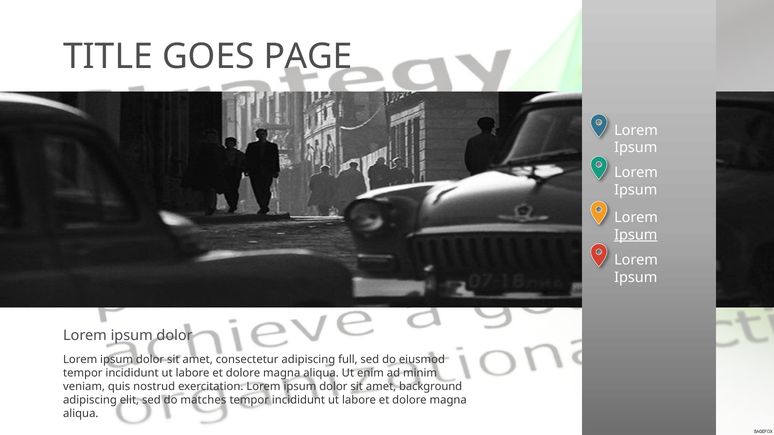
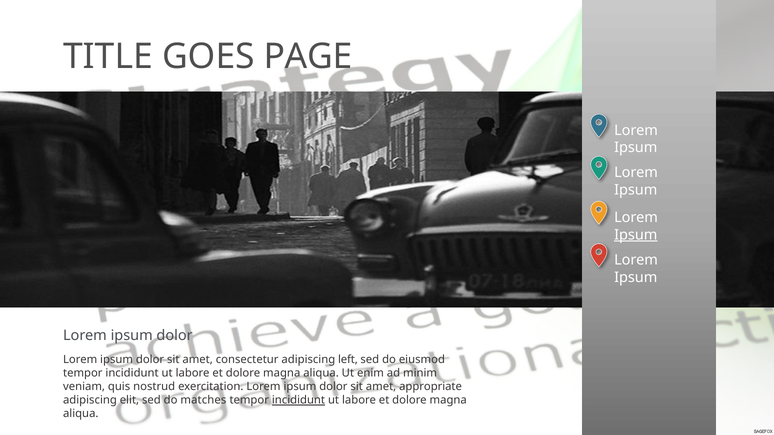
full: full -> left
background: background -> appropriate
incididunt at (298, 401) underline: none -> present
